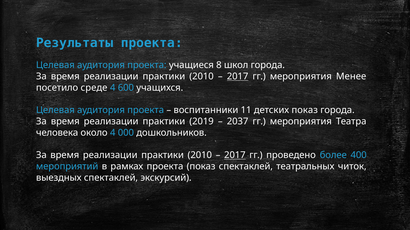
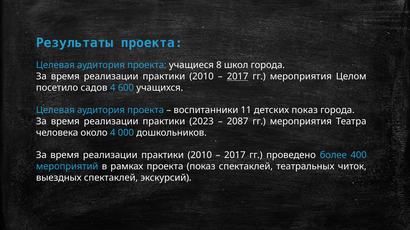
Менее: Менее -> Целом
среде: среде -> садов
2019: 2019 -> 2023
2037: 2037 -> 2087
2017 at (235, 156) underline: present -> none
